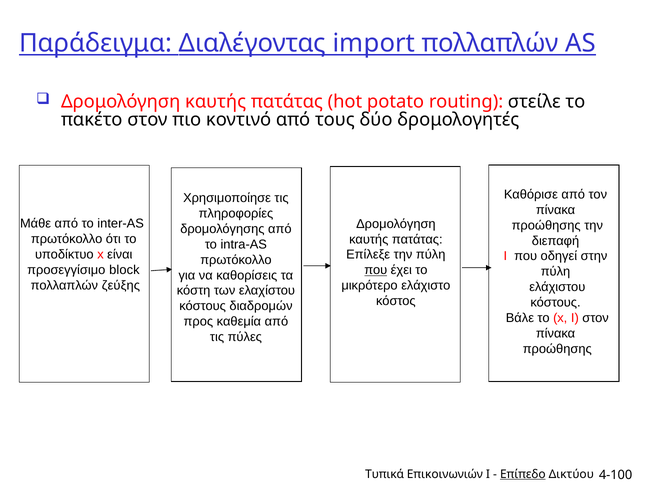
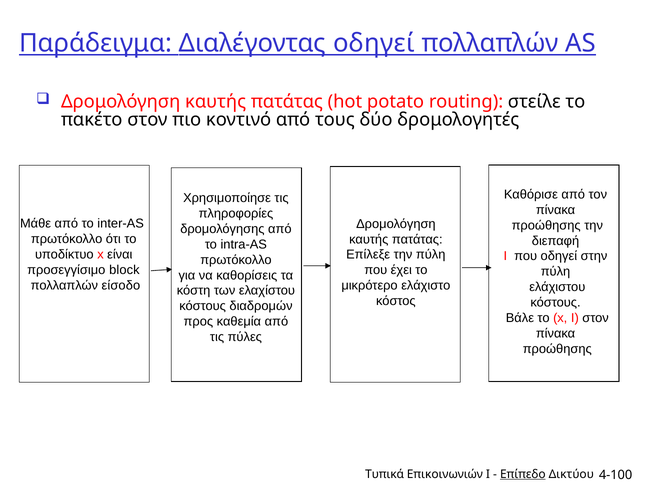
Διαλέγοντας import: import -> οδηγεί
που at (376, 270) underline: present -> none
ζεύξης: ζεύξης -> είσοδο
